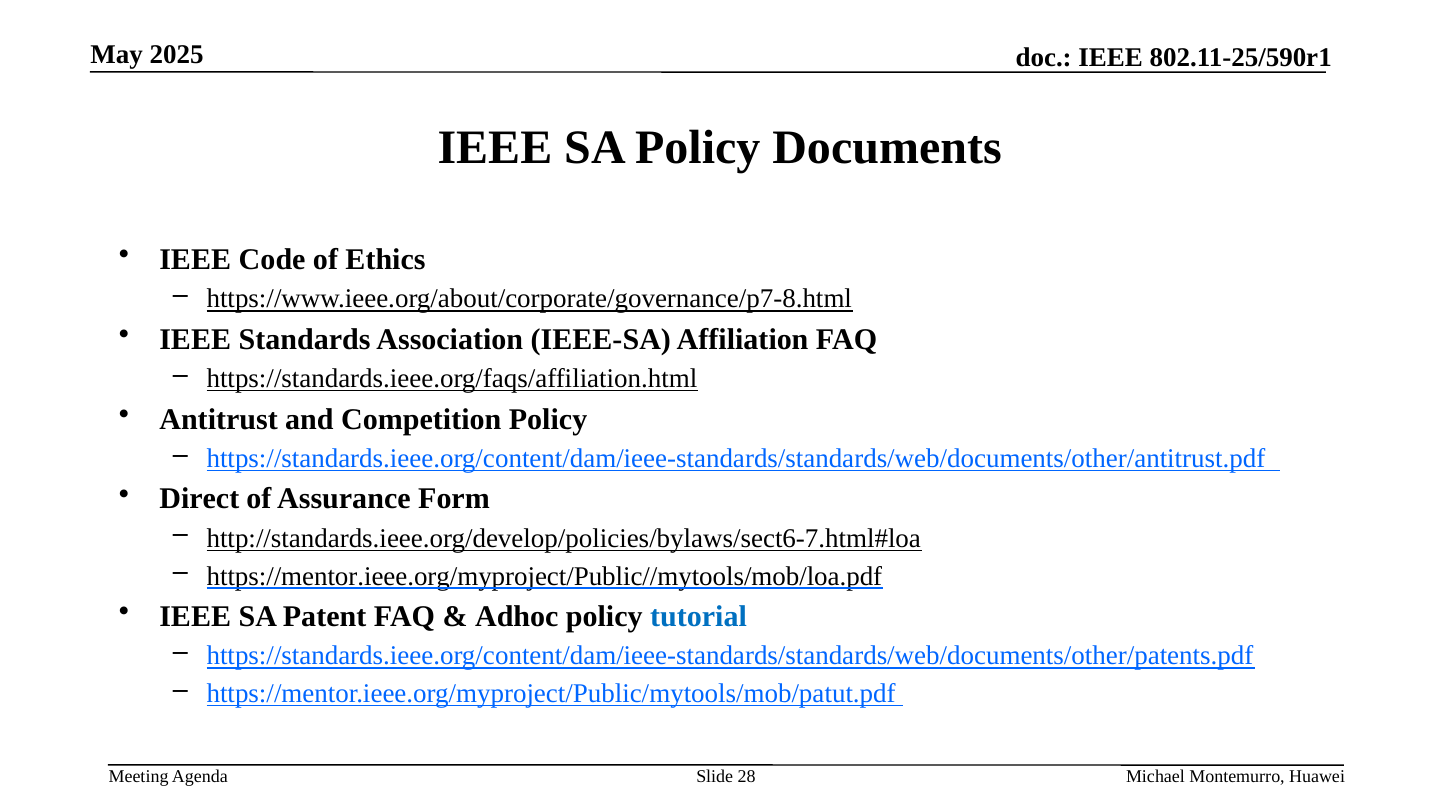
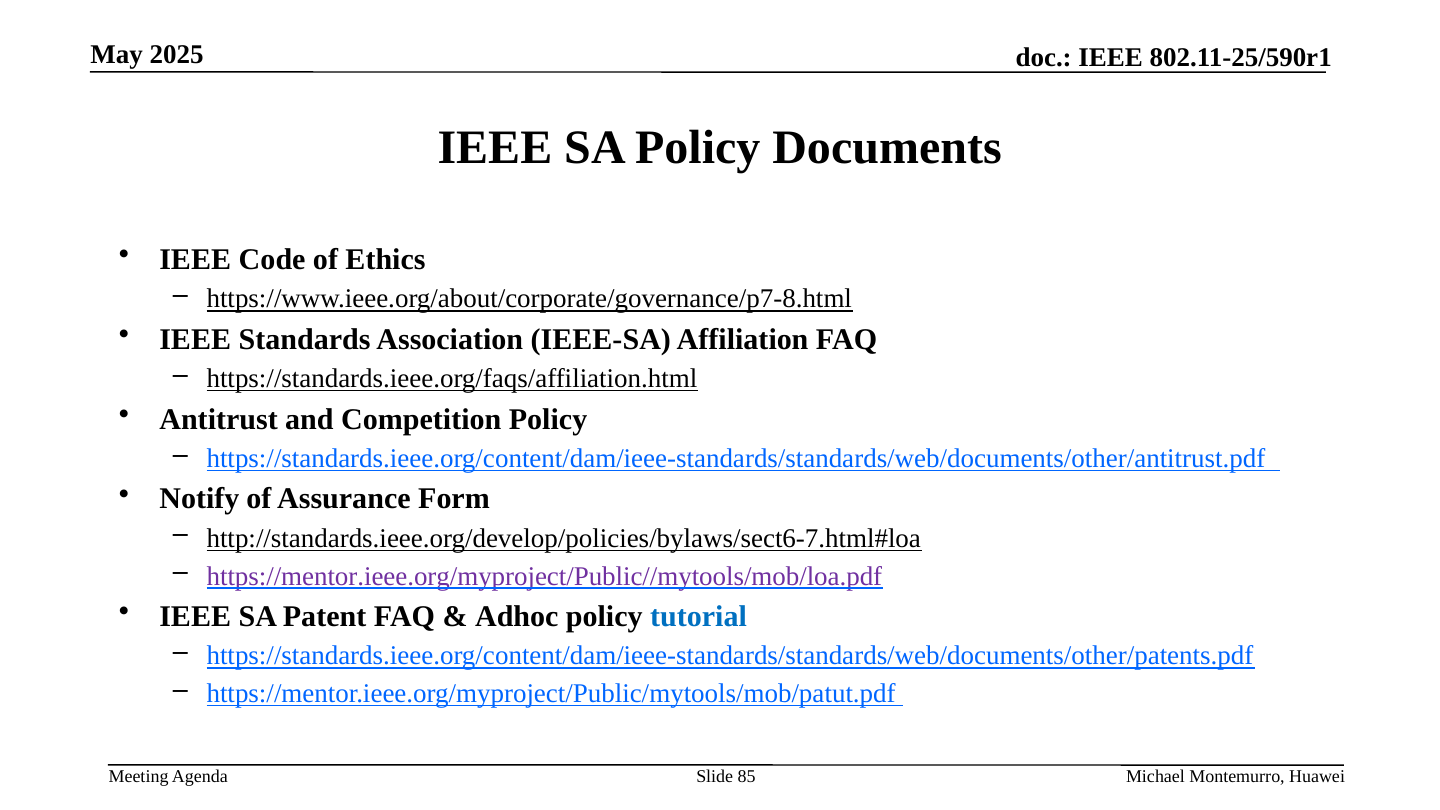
Direct: Direct -> Notify
https://mentor.ieee.org/myproject/Public//mytools/mob/loa.pdf colour: black -> purple
28: 28 -> 85
